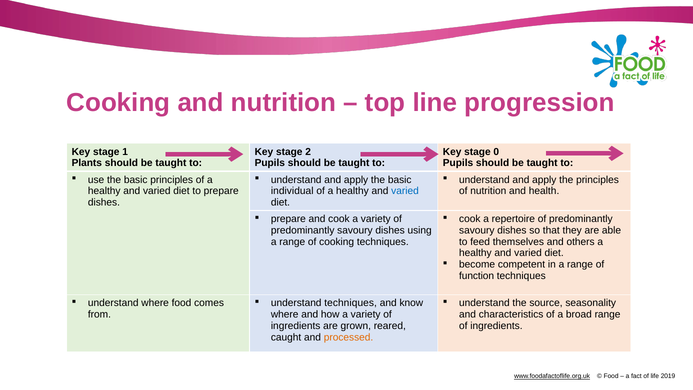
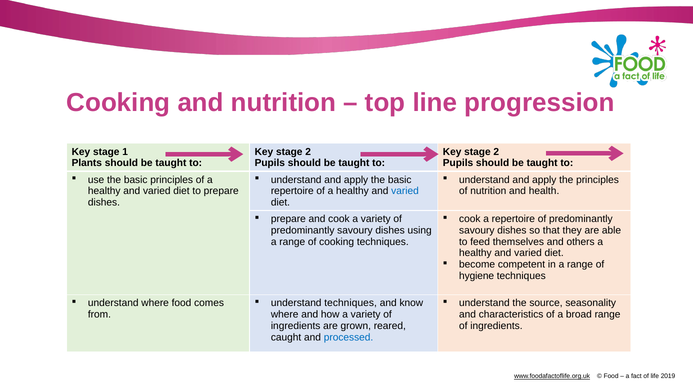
0 at (496, 152): 0 -> 2
individual at (292, 191): individual -> repertoire
function: function -> hygiene
processed colour: orange -> blue
